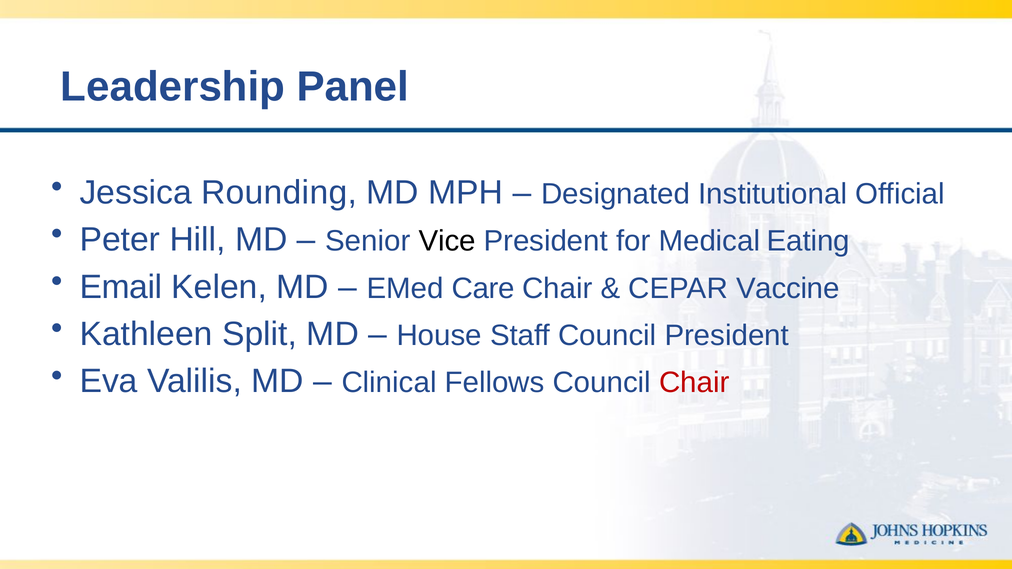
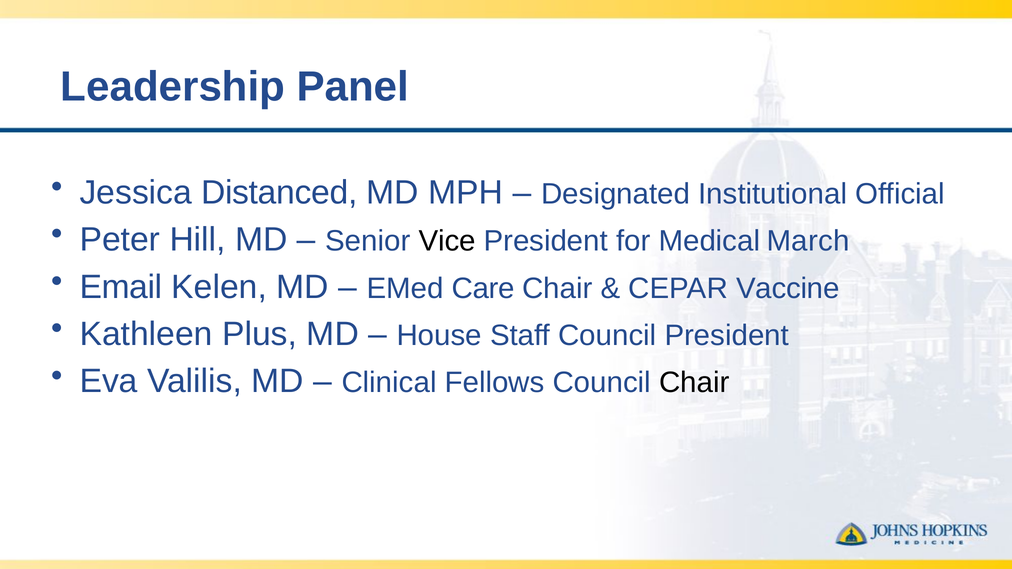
Rounding: Rounding -> Distanced
Eating: Eating -> March
Split: Split -> Plus
Chair at (694, 383) colour: red -> black
